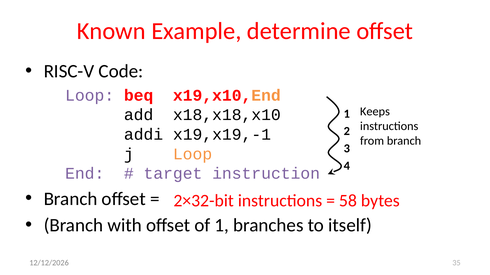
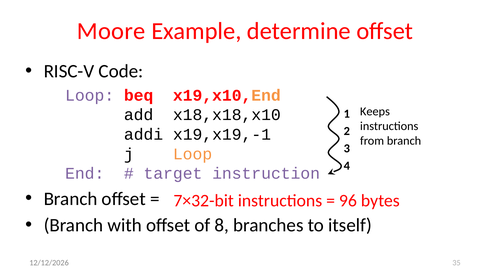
Known: Known -> Moore
2×32-bit: 2×32-bit -> 7×32-bit
58: 58 -> 96
of 1: 1 -> 8
